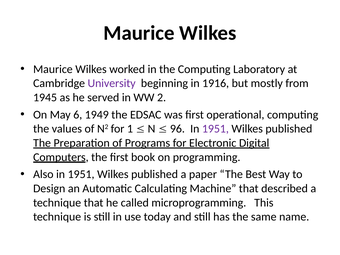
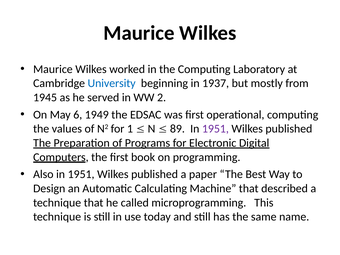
University colour: purple -> blue
1916: 1916 -> 1937
96: 96 -> 89
